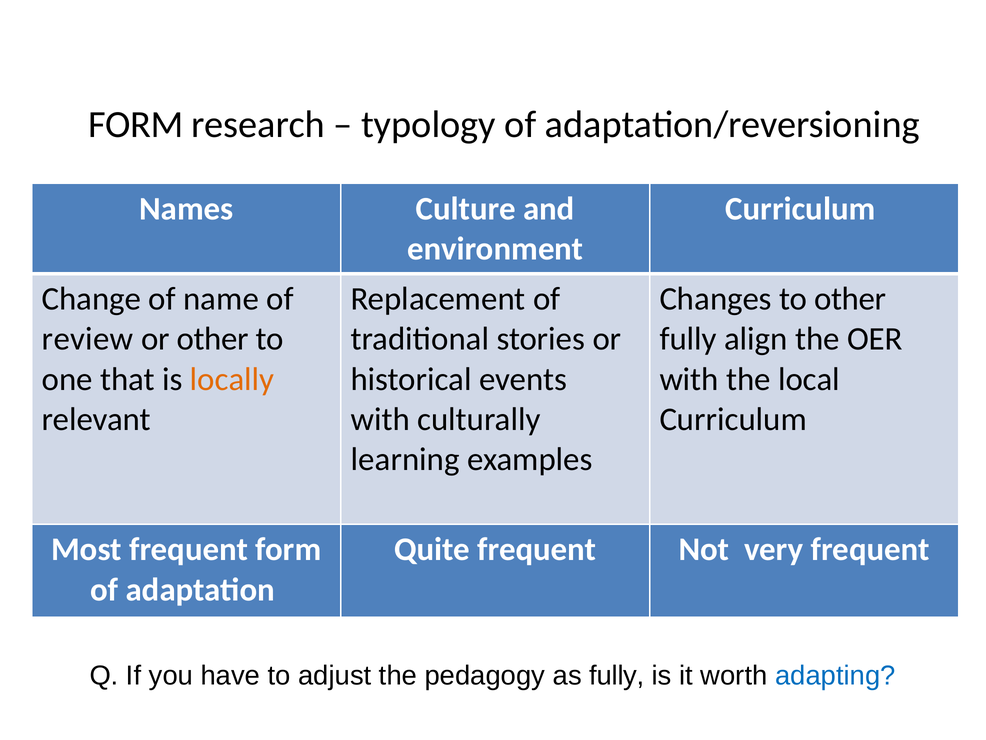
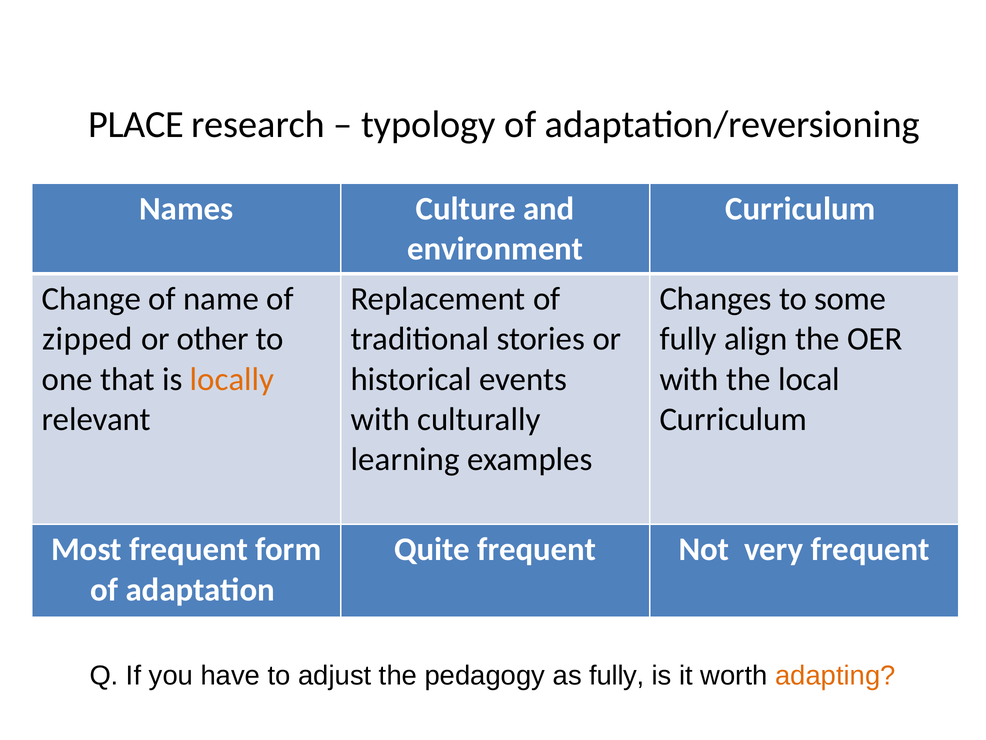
FORM at (136, 124): FORM -> PLACE
to other: other -> some
review: review -> zipped
adapting colour: blue -> orange
